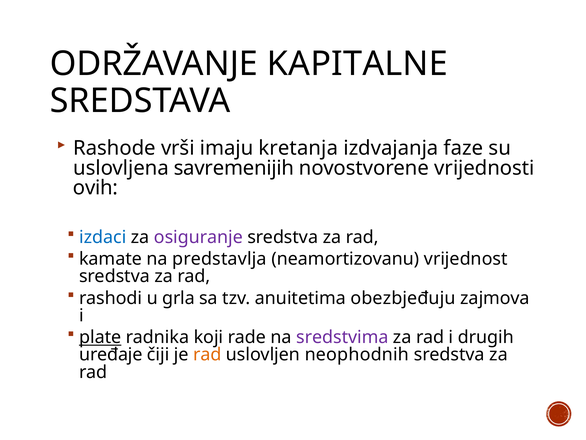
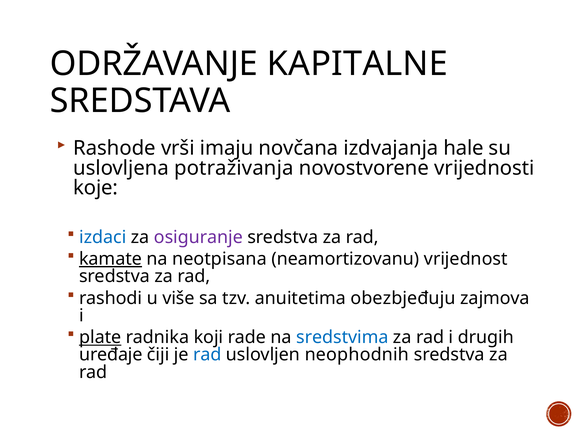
krеtаnjа: krеtаnjа -> nоvčаnа
fаzе: fаzе -> hale
savremenijih: savremenijih -> potraživanja
ovih: ovih -> koje
kamate underline: none -> present
predstavlja: predstavlja -> neotpisana
grla: grla -> više
sredstvima colour: purple -> blue
rad at (207, 354) colour: orange -> blue
